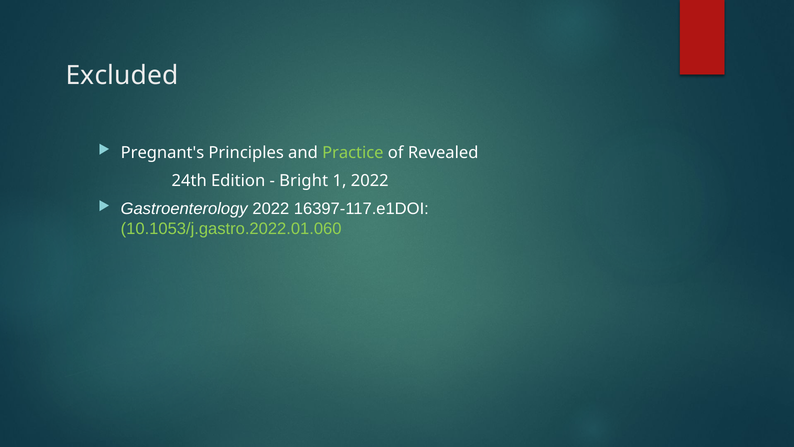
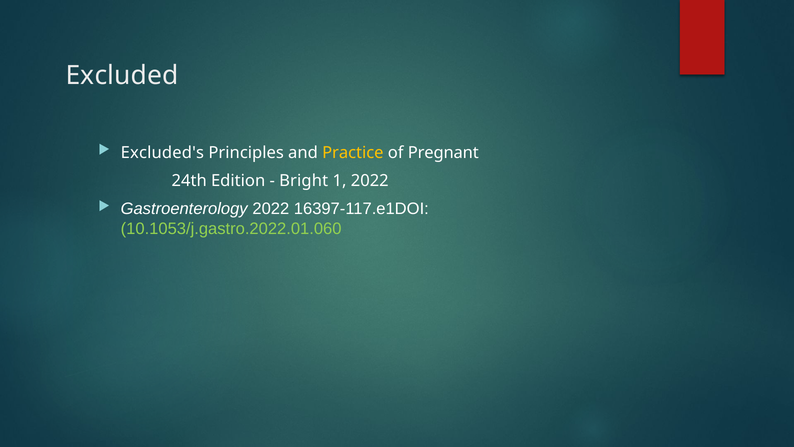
Pregnant's: Pregnant's -> Excluded's
Practice colour: light green -> yellow
Revealed: Revealed -> Pregnant
